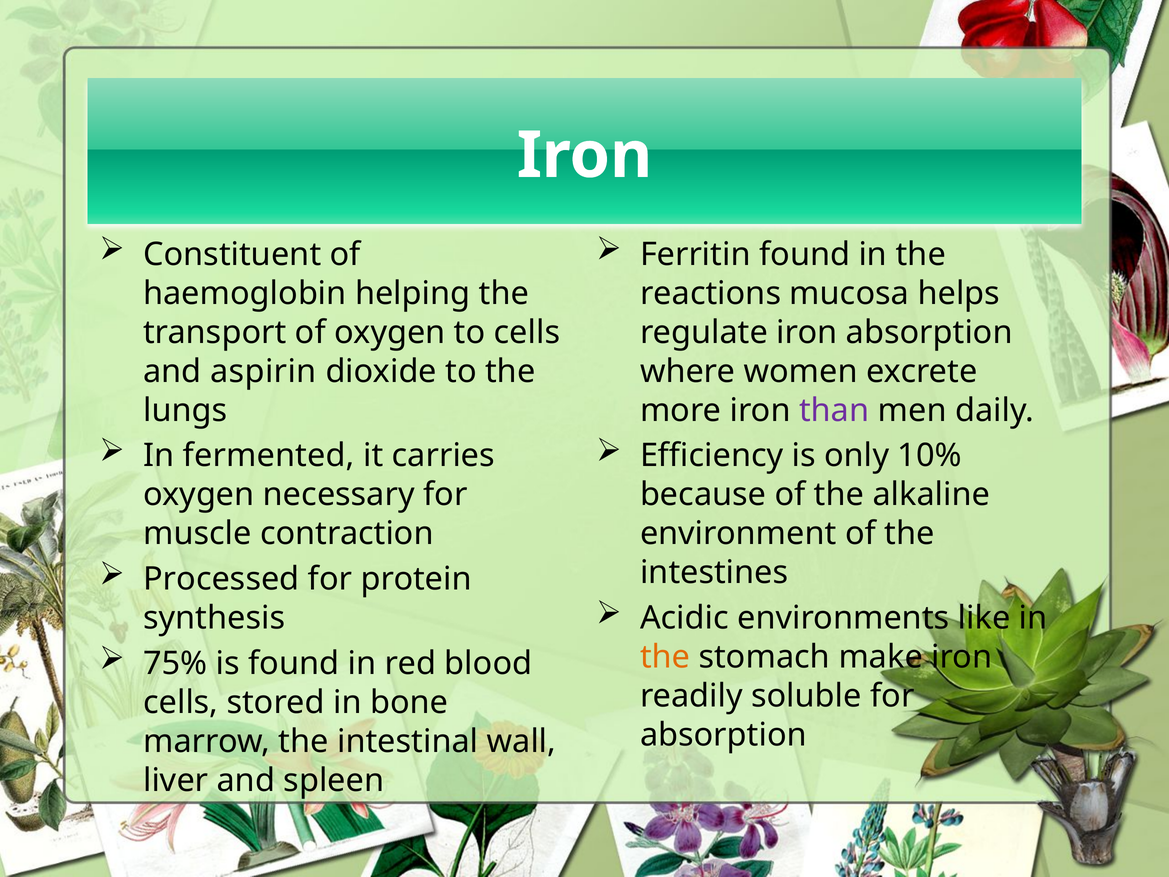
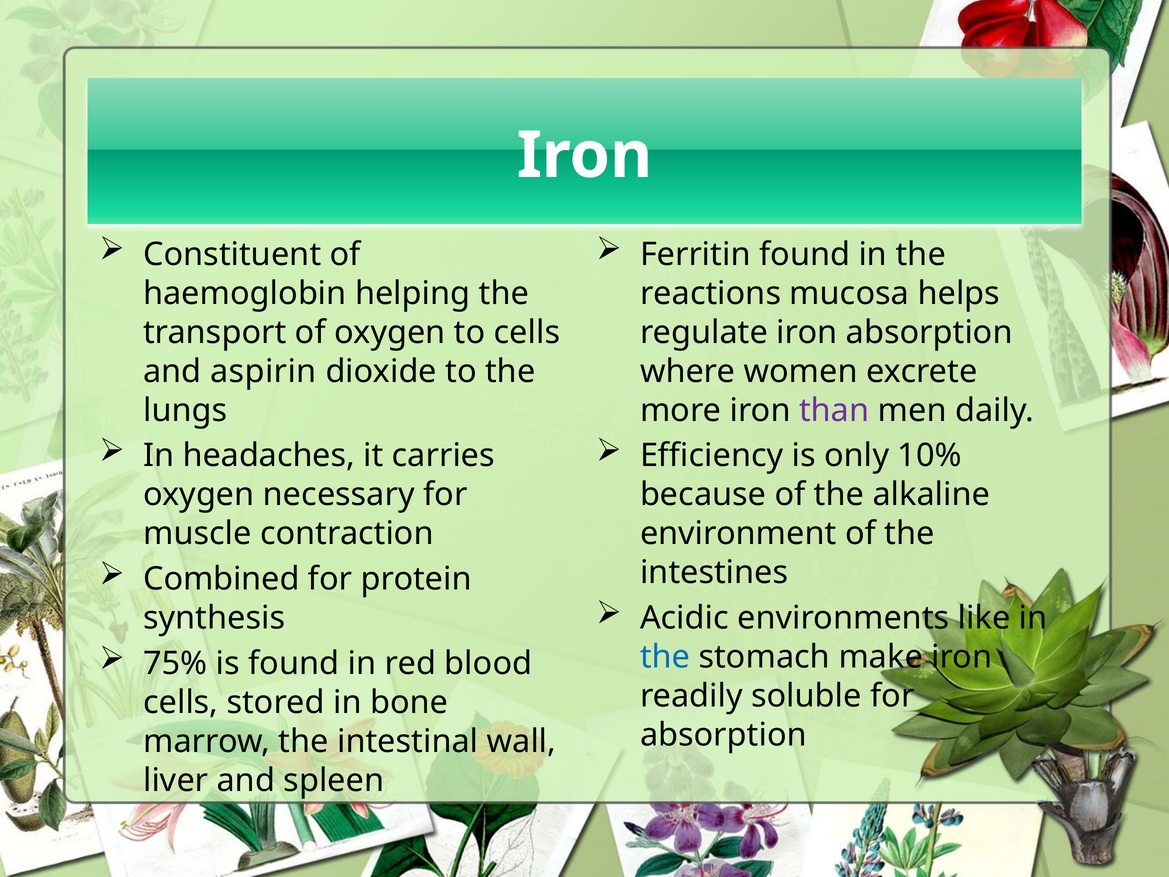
fermented: fermented -> headaches
Processed: Processed -> Combined
the at (665, 657) colour: orange -> blue
